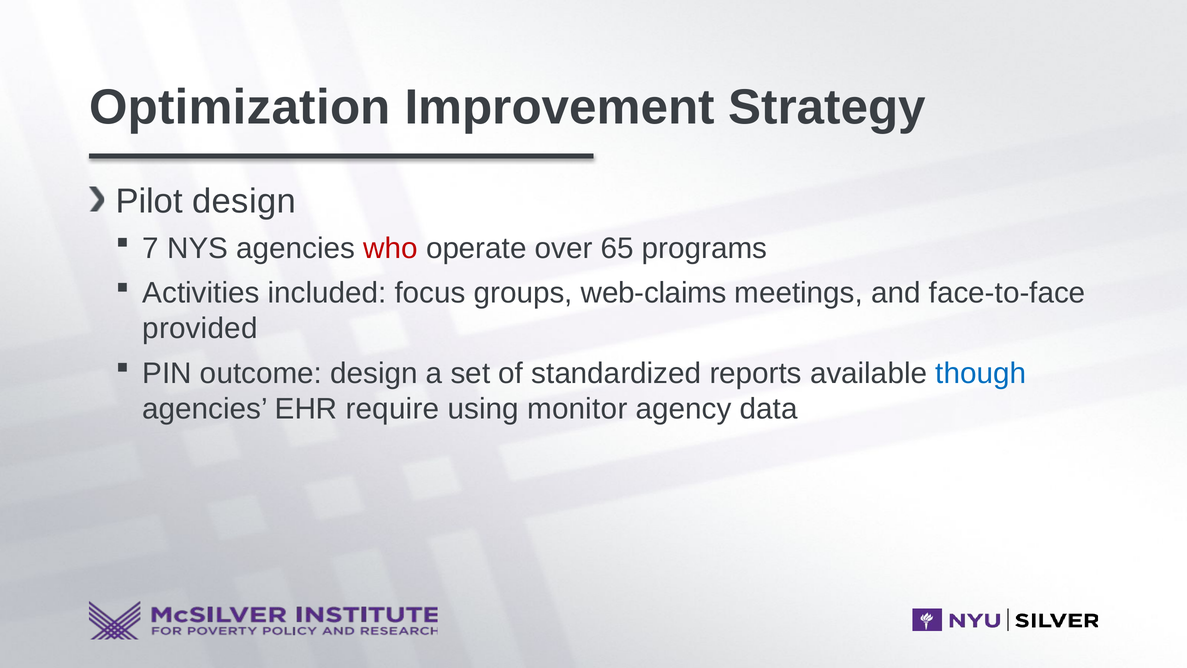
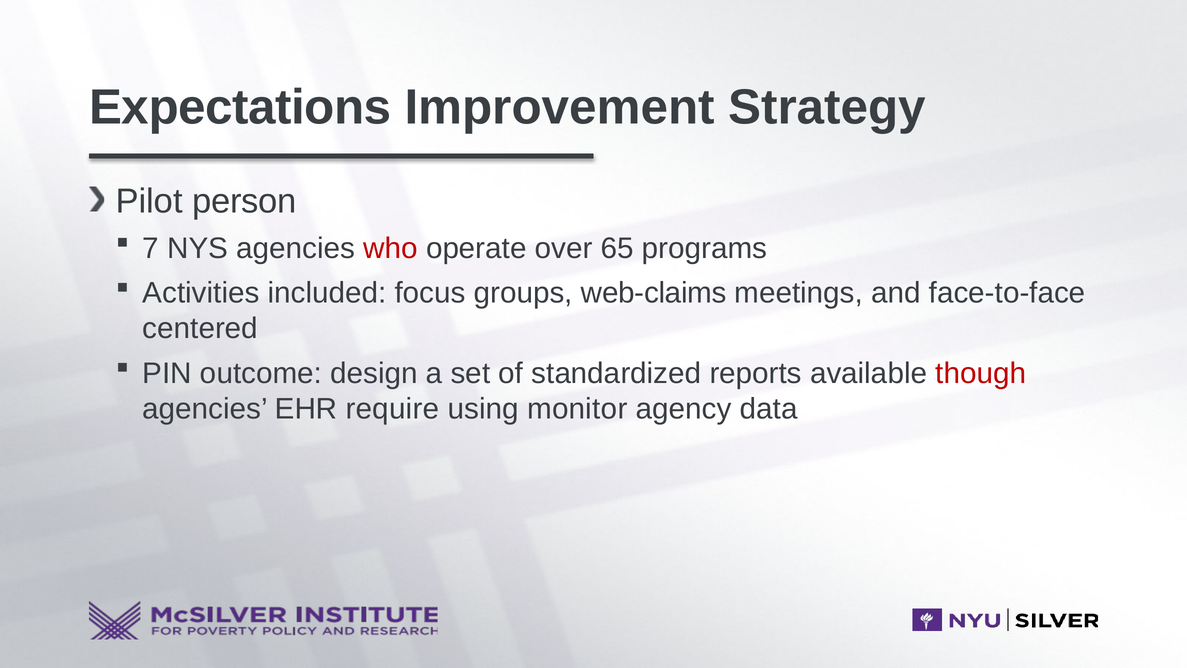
Optimization: Optimization -> Expectations
Pilot design: design -> person
provided: provided -> centered
though colour: blue -> red
